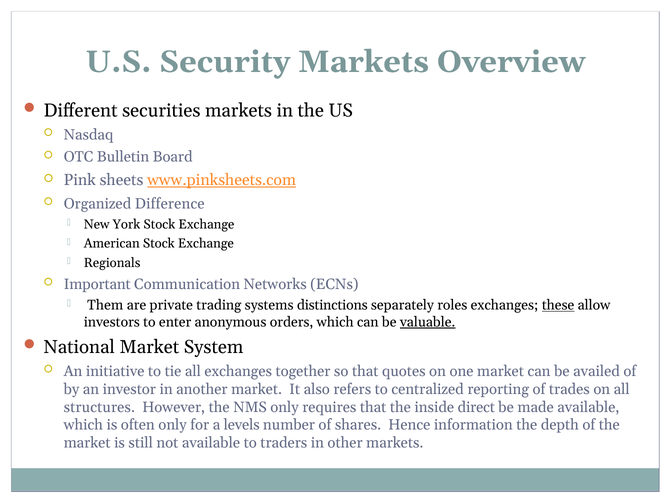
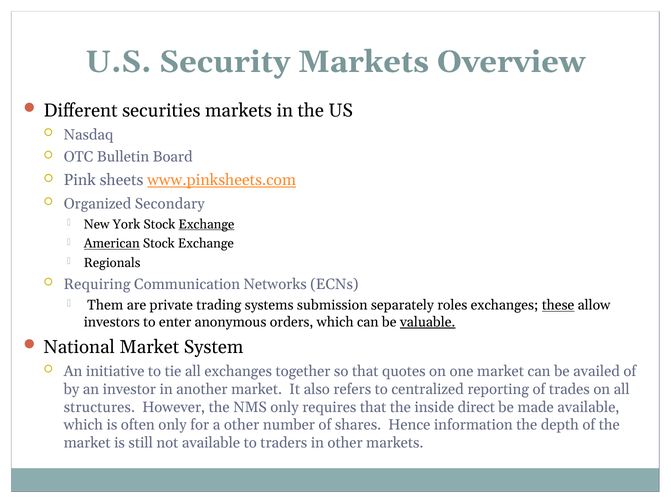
Difference: Difference -> Secondary
Exchange at (206, 224) underline: none -> present
American underline: none -> present
Important: Important -> Requiring
distinctions: distinctions -> submission
a levels: levels -> other
